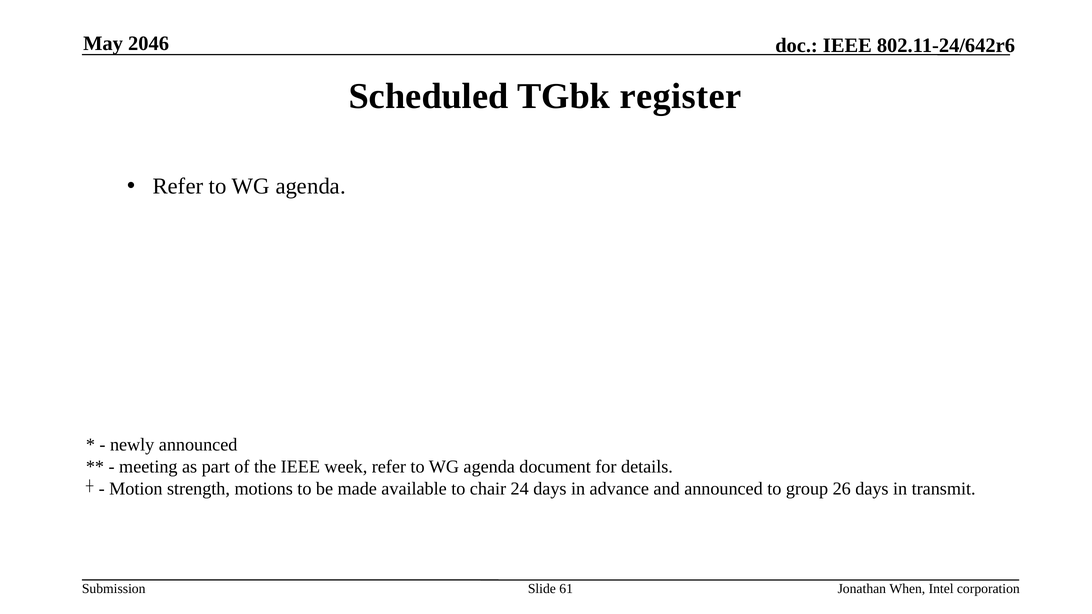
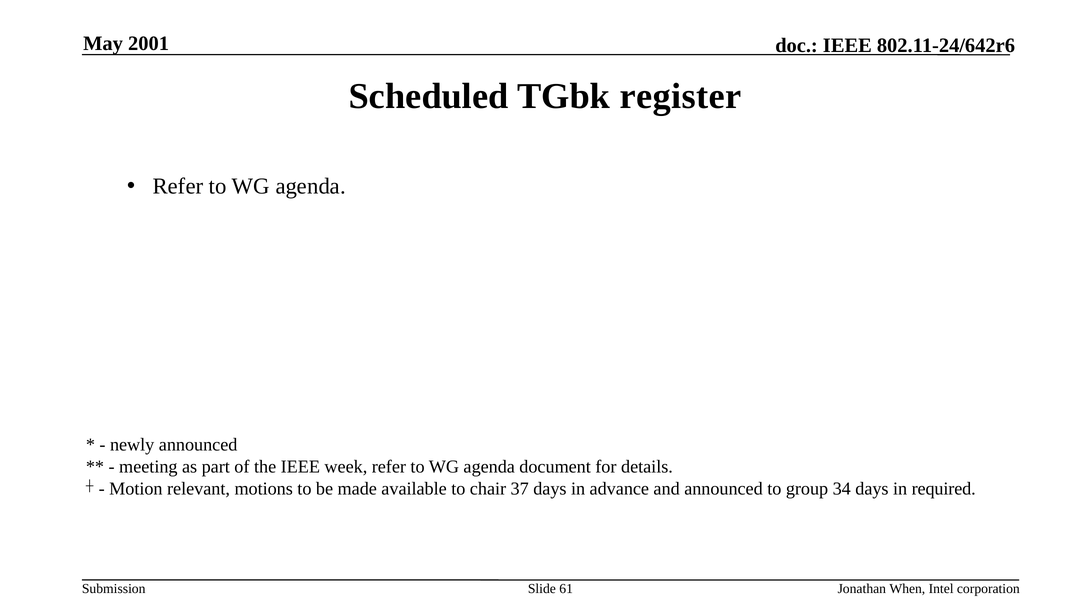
2046: 2046 -> 2001
strength: strength -> relevant
24: 24 -> 37
26: 26 -> 34
transmit: transmit -> required
